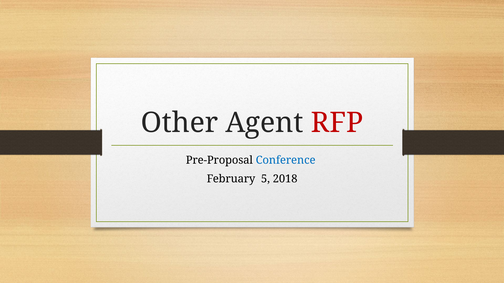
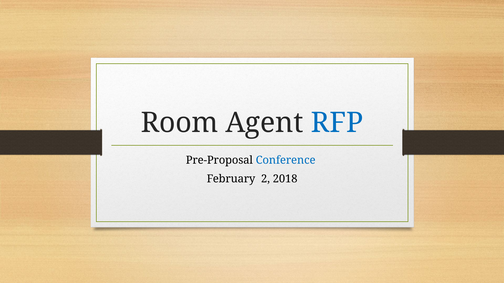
Other: Other -> Room
RFP colour: red -> blue
5: 5 -> 2
